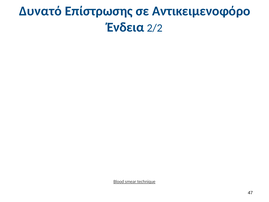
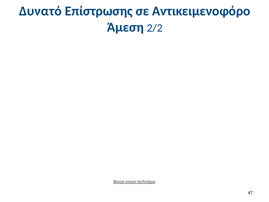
Ένδεια: Ένδεια -> Άμεση
